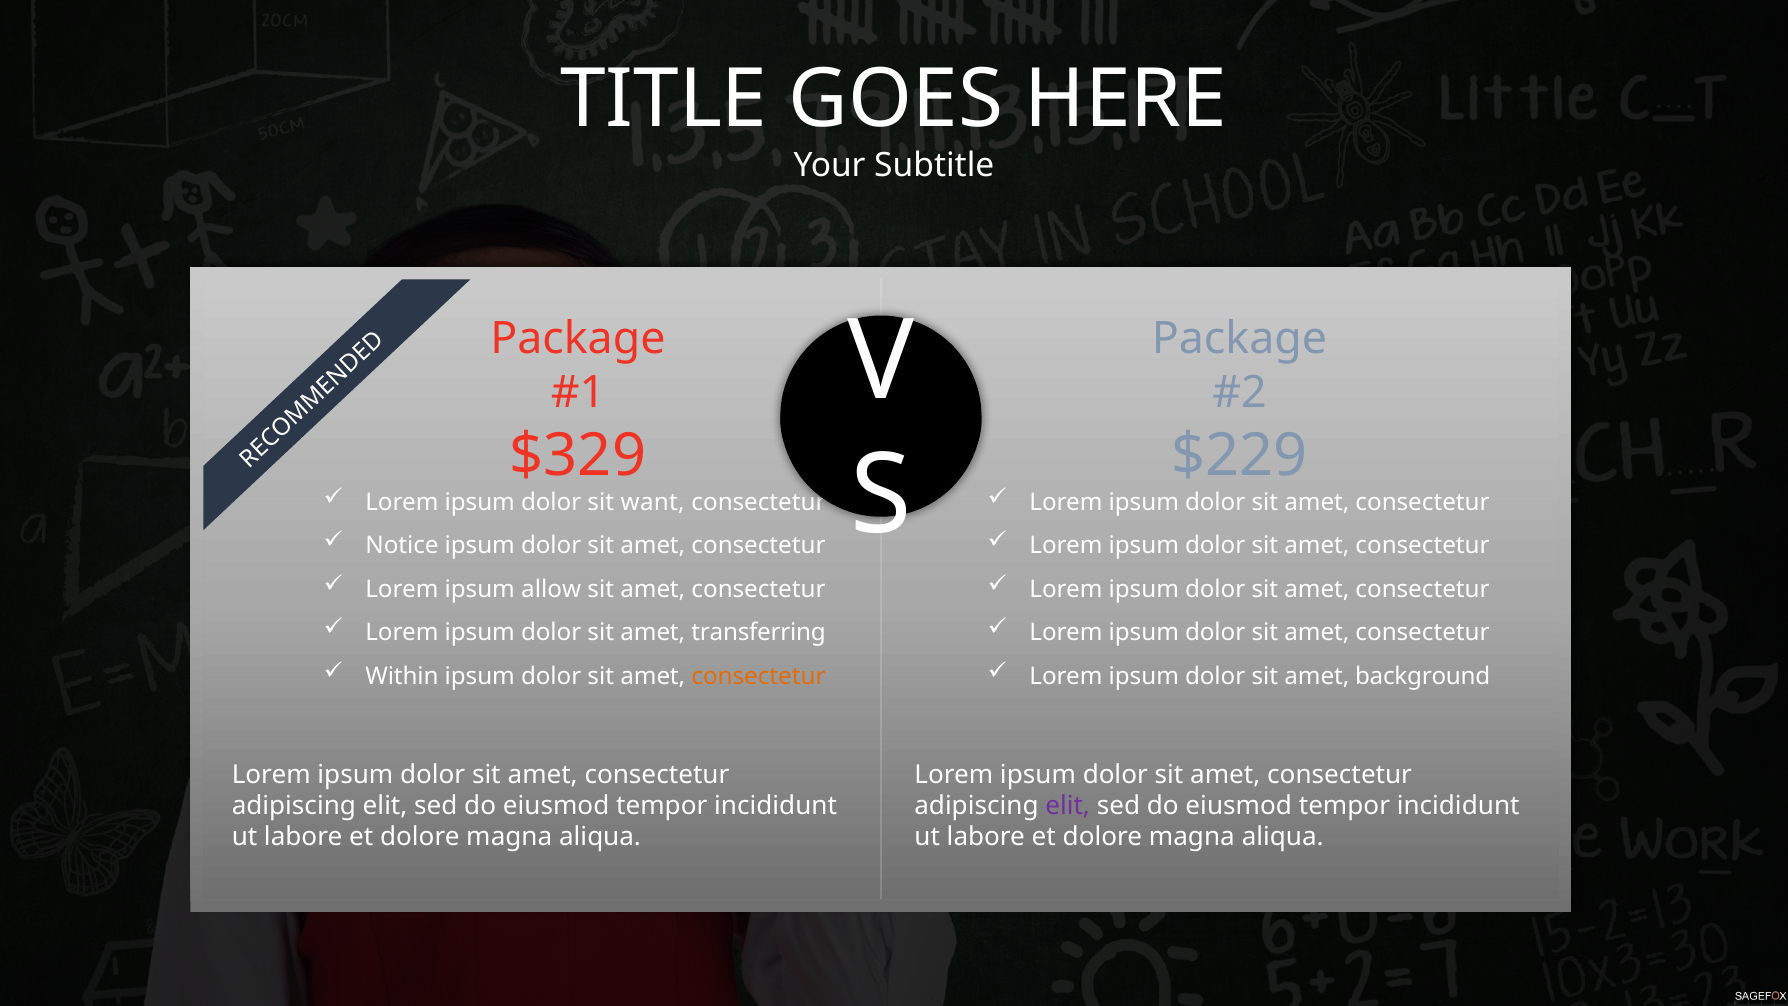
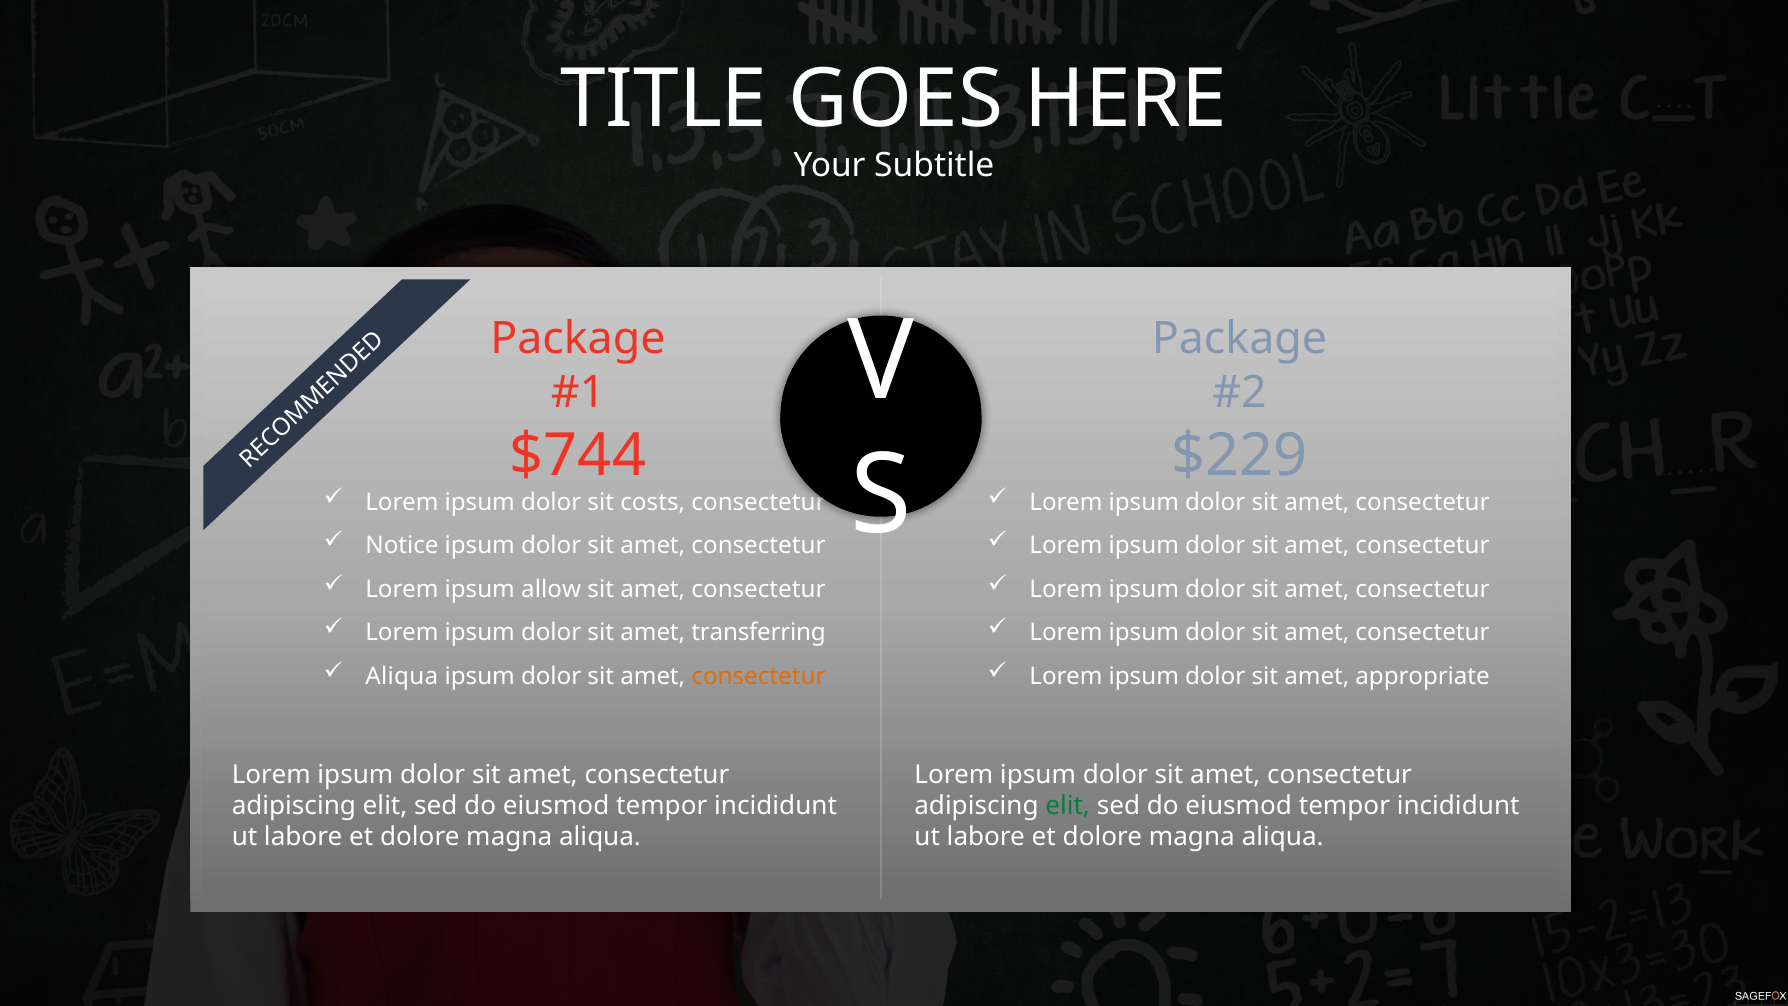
$329: $329 -> $744
want: want -> costs
Within at (402, 676): Within -> Aliqua
background: background -> appropriate
elit at (1068, 806) colour: purple -> green
